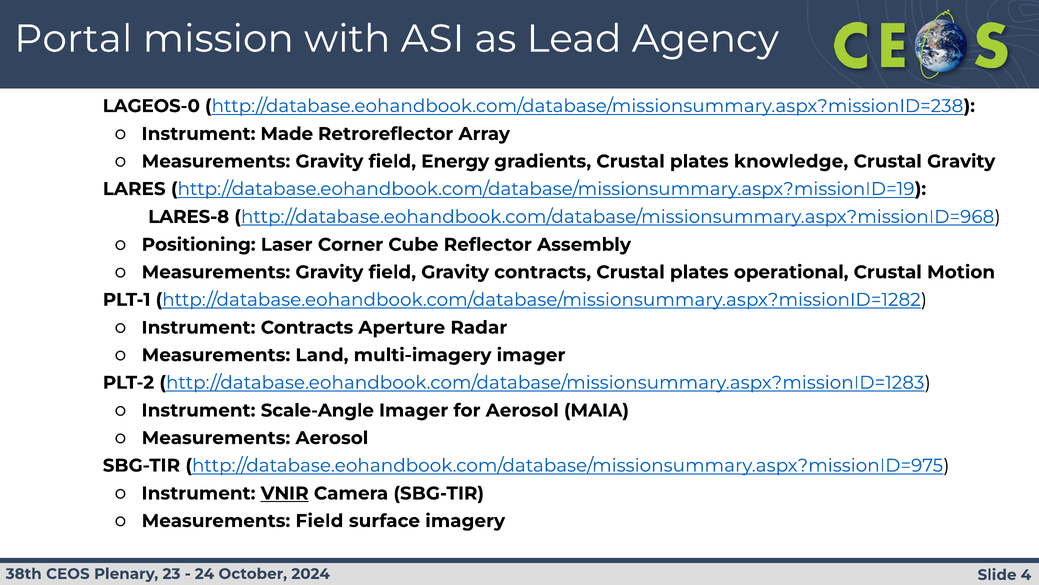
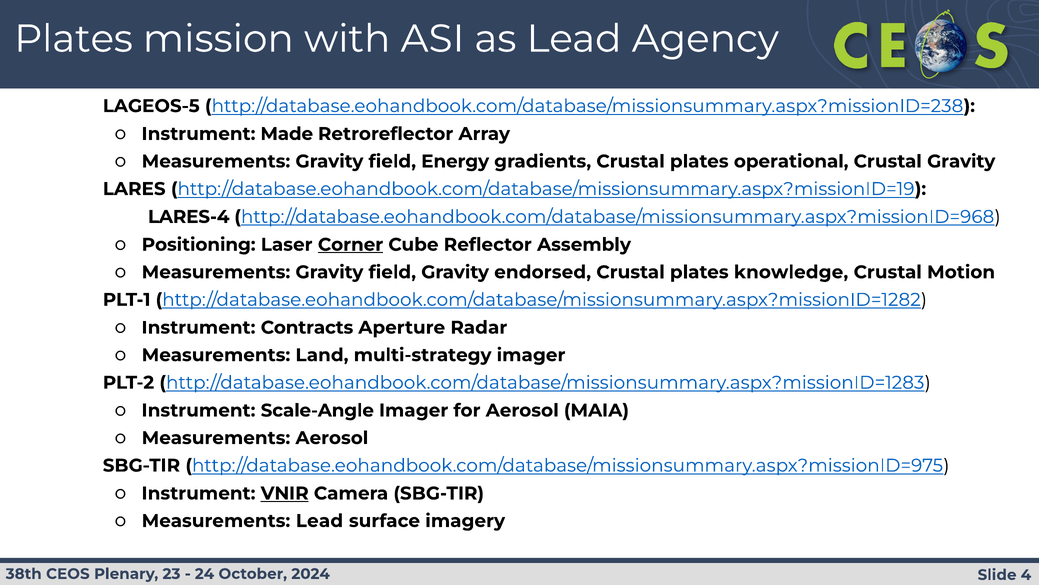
Portal at (73, 39): Portal -> Plates
LAGEOS-0: LAGEOS-0 -> LAGEOS-5
knowledge: knowledge -> operational
LARES-8: LARES-8 -> LARES-4
Corner underline: none -> present
Gravity contracts: contracts -> endorsed
operational: operational -> knowledge
multi-imagery: multi-imagery -> multi-strategy
Measurements Field: Field -> Lead
